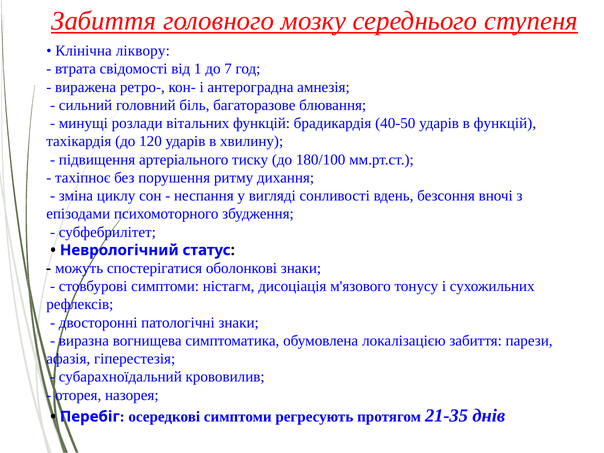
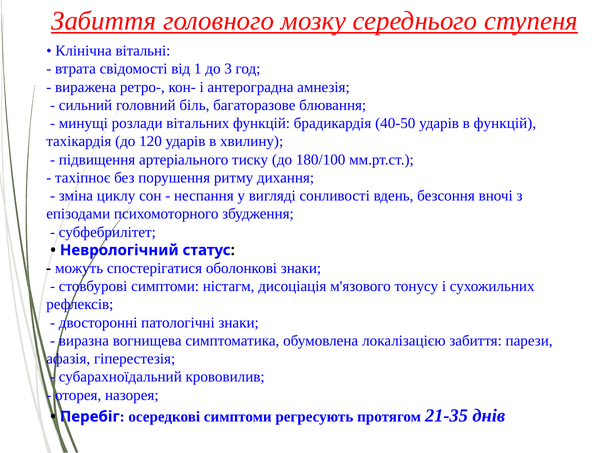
ліквору: ліквору -> вітальні
7: 7 -> 3
